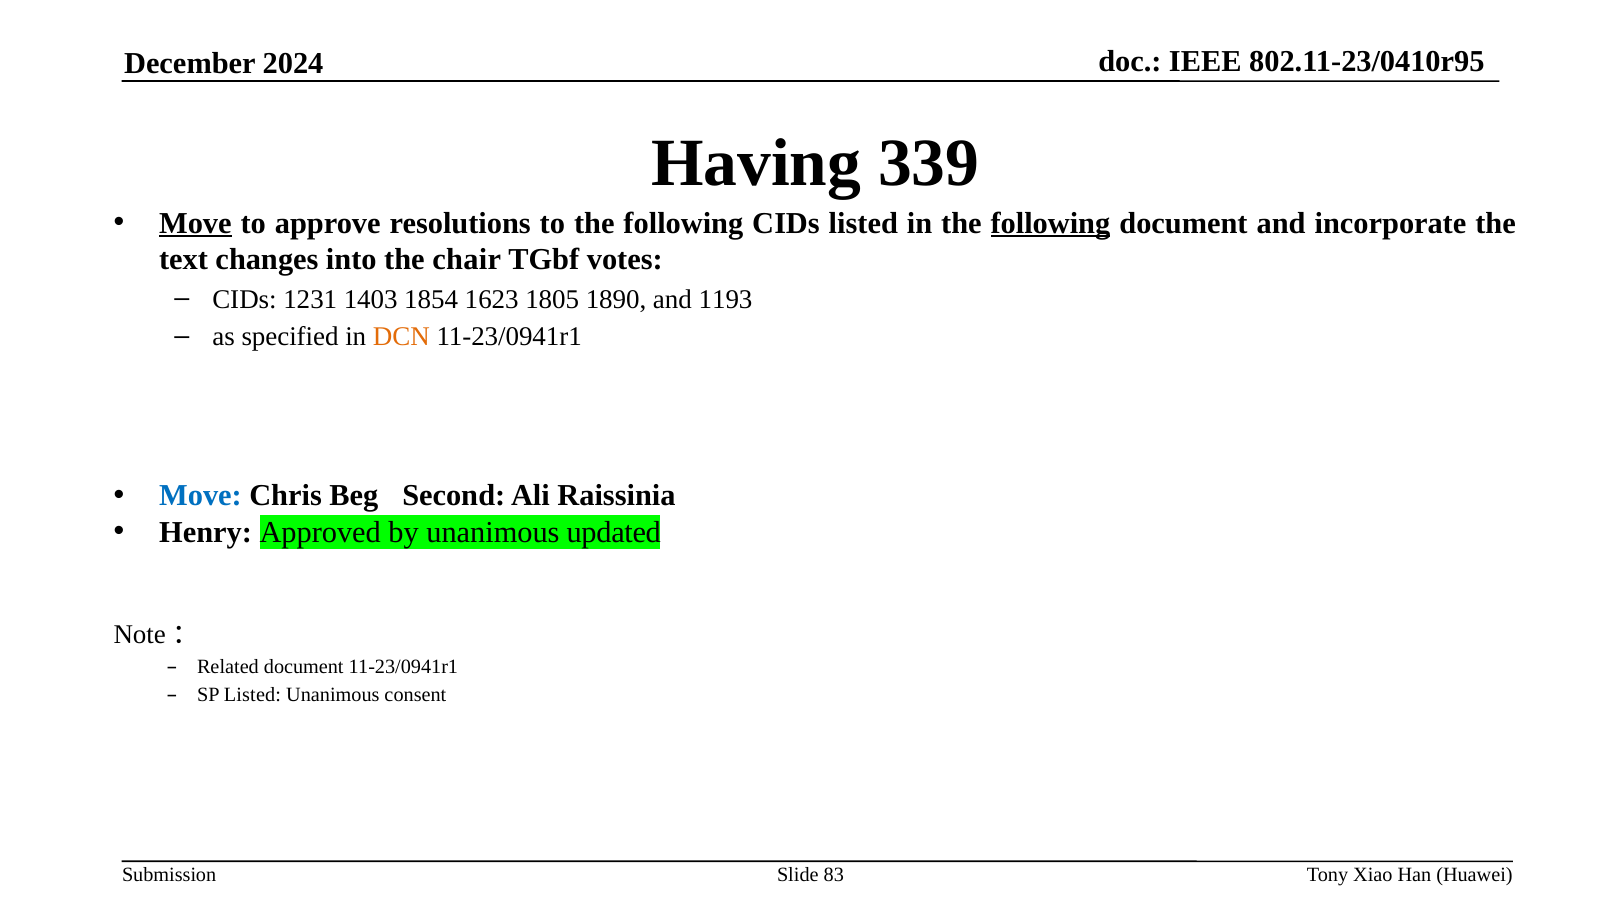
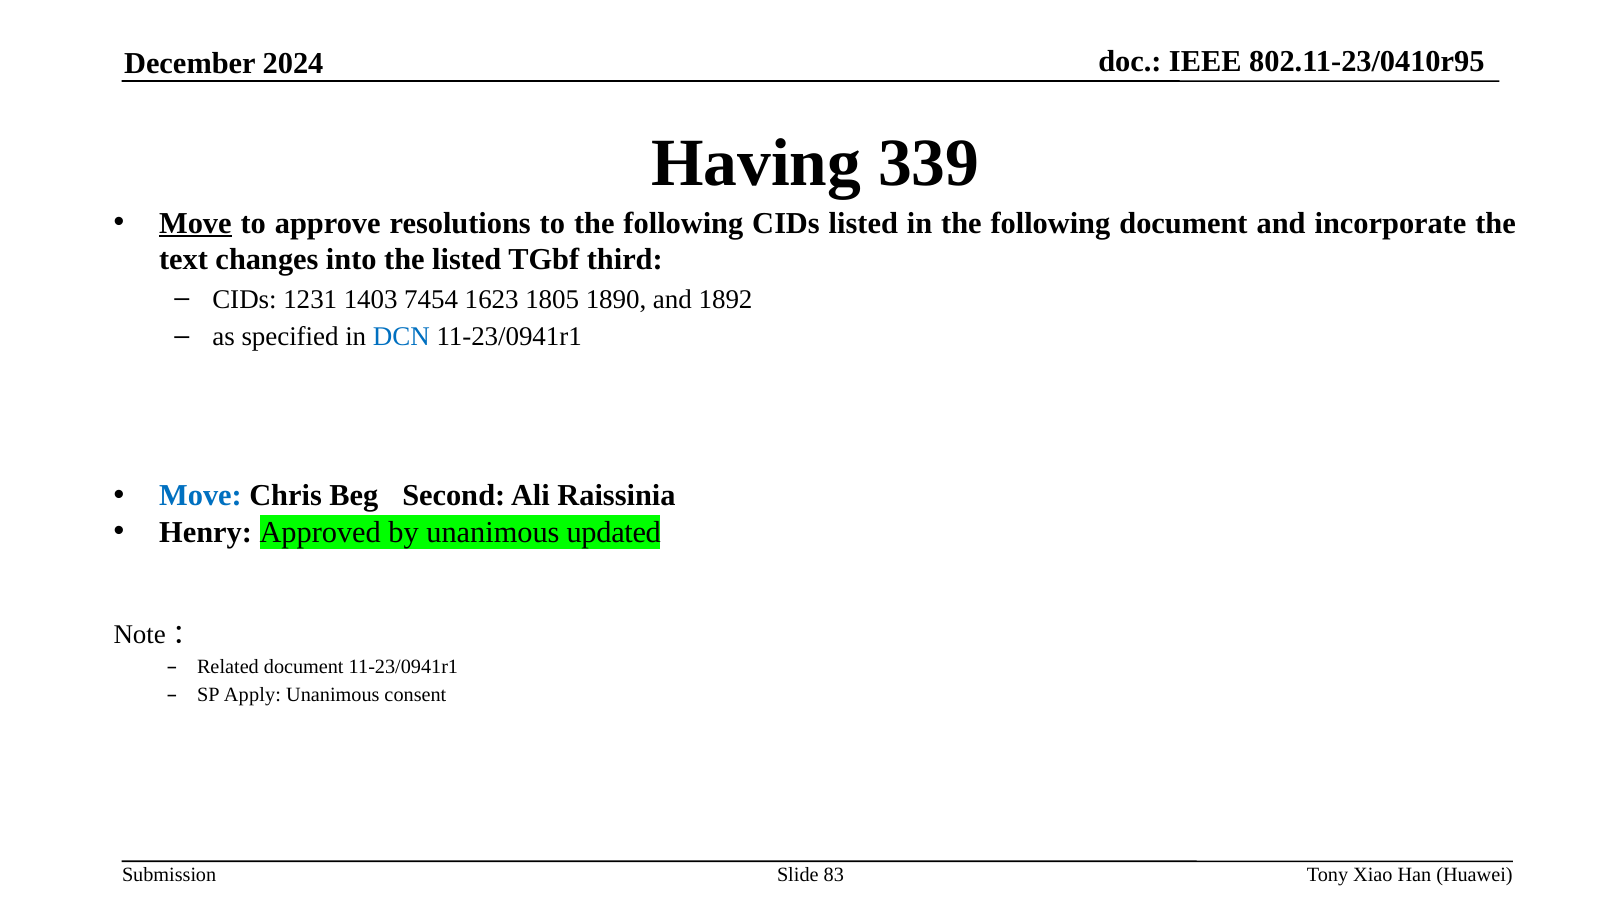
following at (1050, 223) underline: present -> none
the chair: chair -> listed
votes: votes -> third
1854: 1854 -> 7454
1193: 1193 -> 1892
DCN colour: orange -> blue
SP Listed: Listed -> Apply
